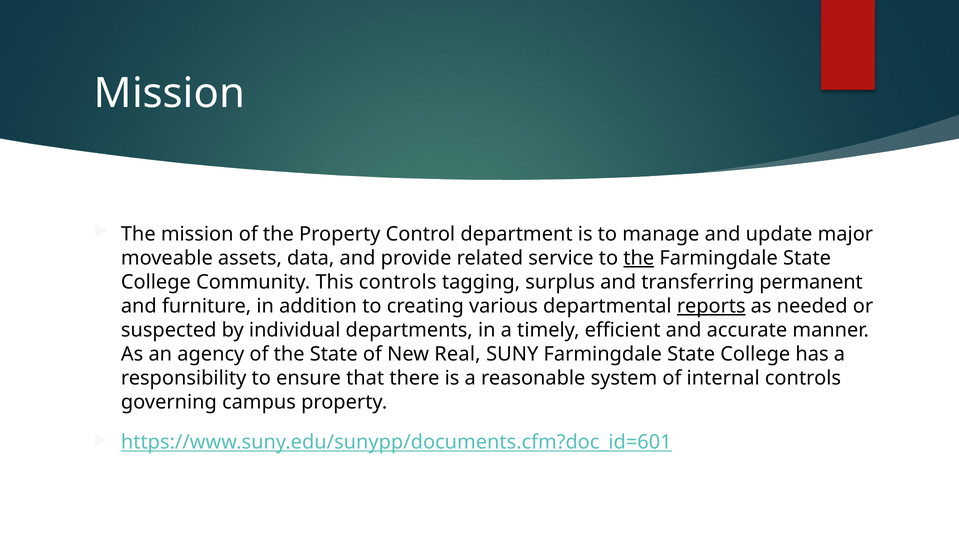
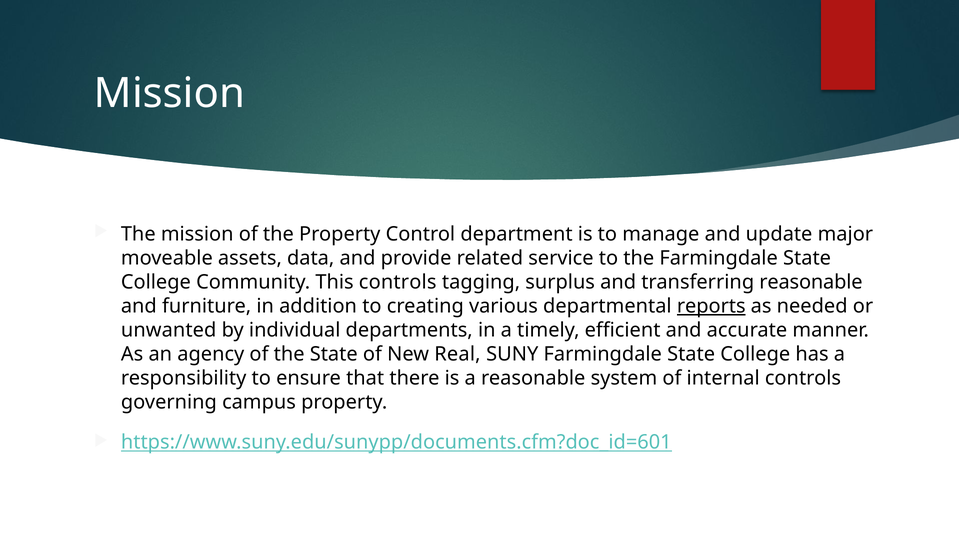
the at (639, 258) underline: present -> none
transferring permanent: permanent -> reasonable
suspected: suspected -> unwanted
